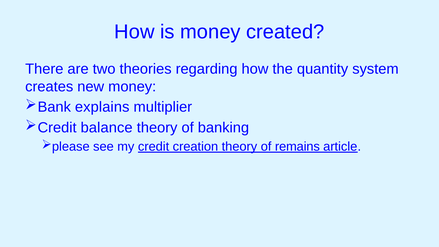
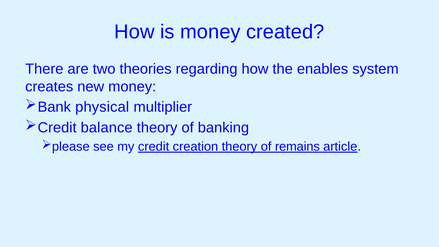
quantity: quantity -> enables
explains: explains -> physical
